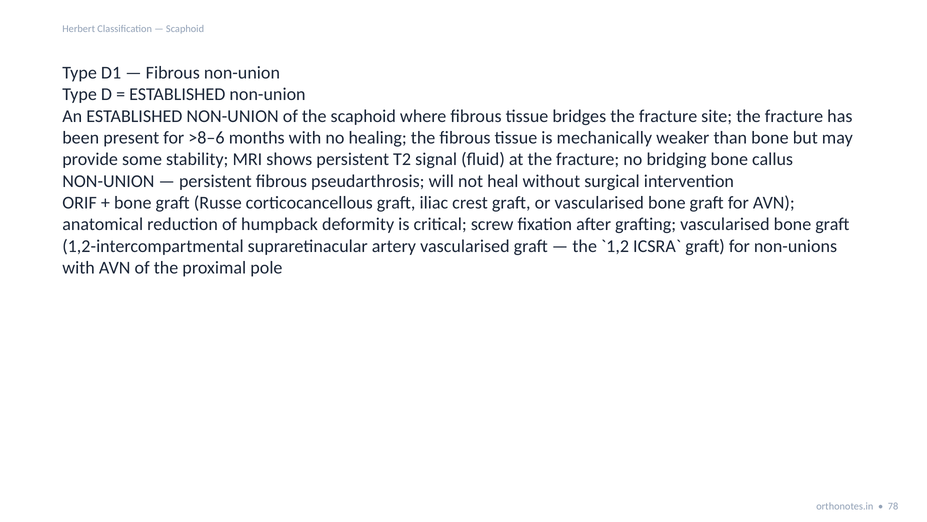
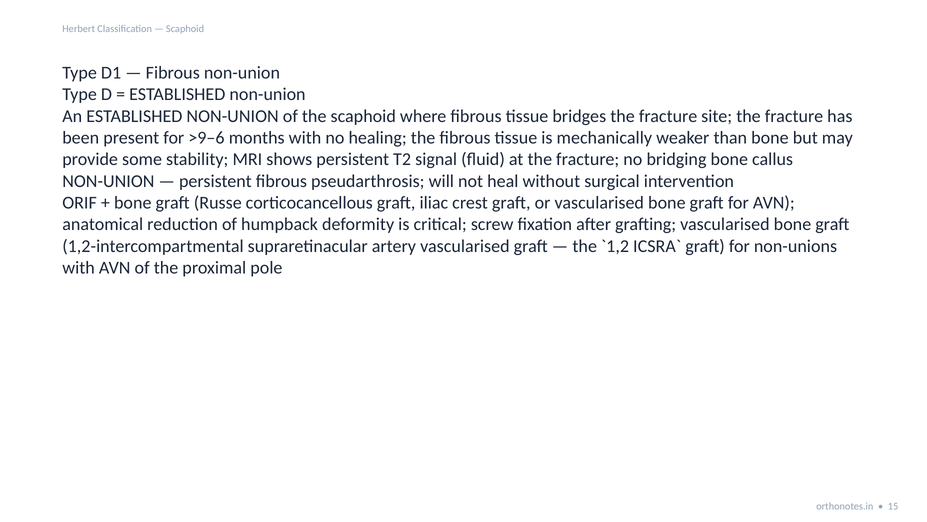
>8–6: >8–6 -> >9–6
78: 78 -> 15
